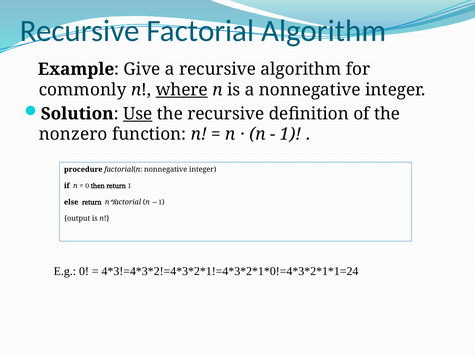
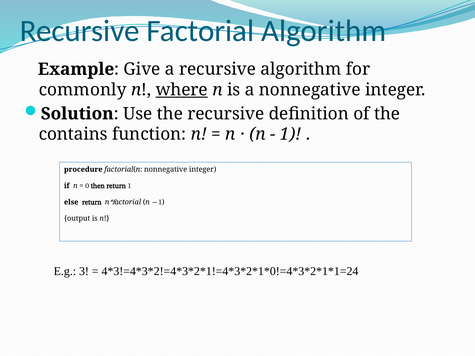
Use underline: present -> none
nonzero: nonzero -> contains
E.g 0: 0 -> 3
